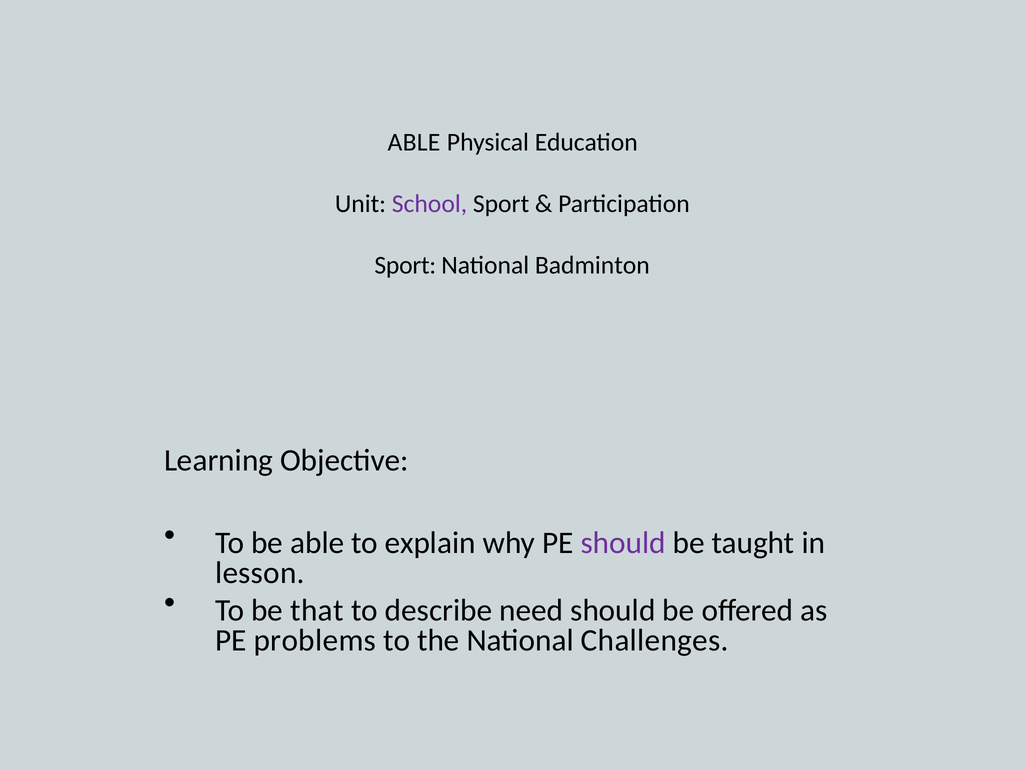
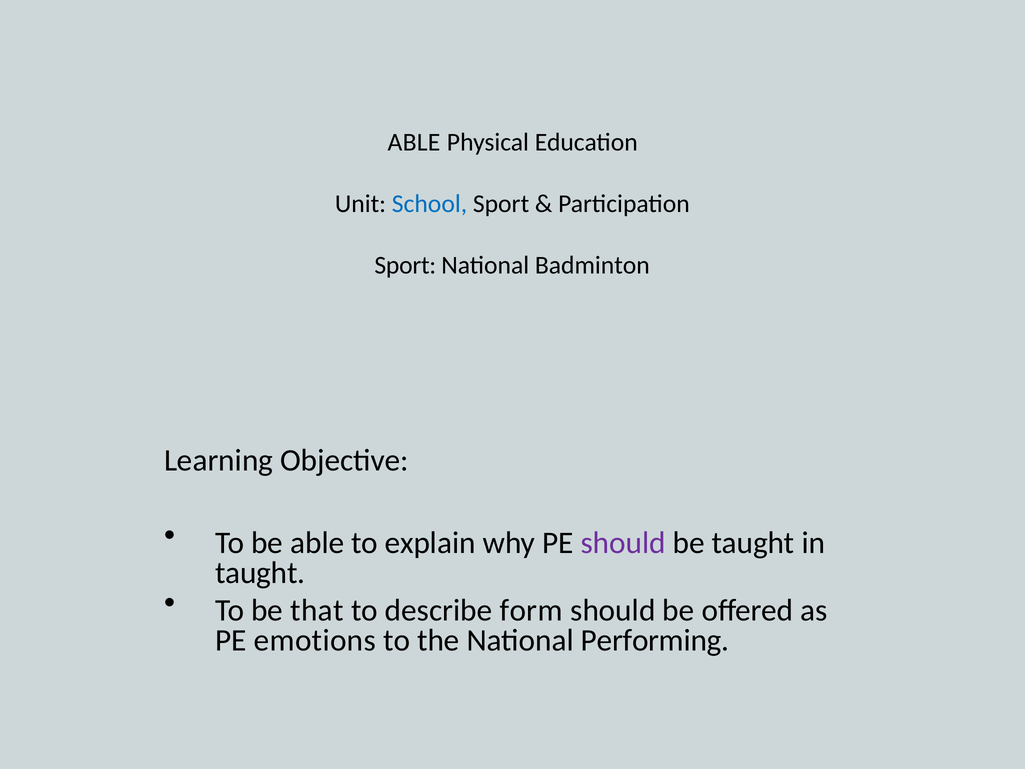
School colour: purple -> blue
lesson at (260, 573): lesson -> taught
need: need -> form
problems: problems -> emotions
Challenges: Challenges -> Performing
